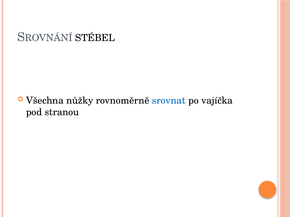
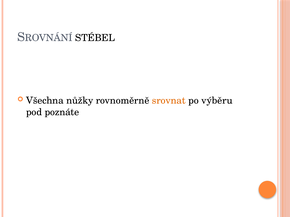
srovnat colour: blue -> orange
vajíčka: vajíčka -> výběru
stranou: stranou -> poznáte
